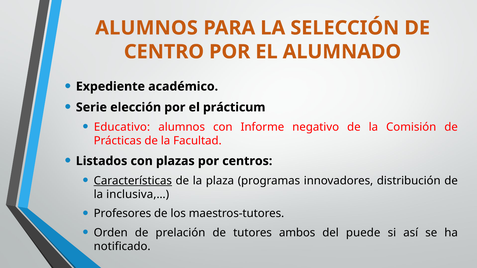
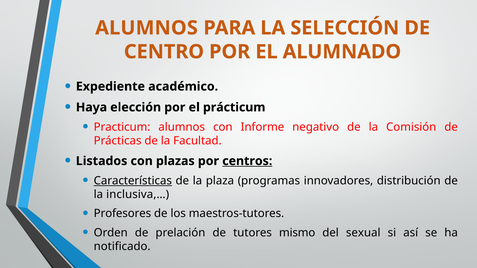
Serie: Serie -> Haya
Educativo: Educativo -> Practicum
centros underline: none -> present
ambos: ambos -> mismo
puede: puede -> sexual
